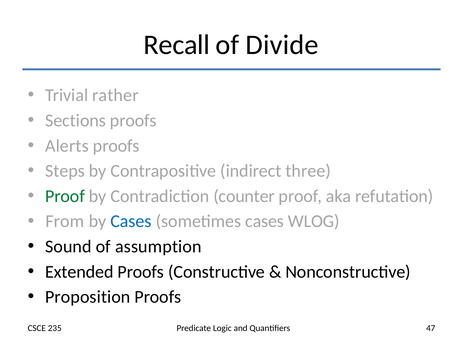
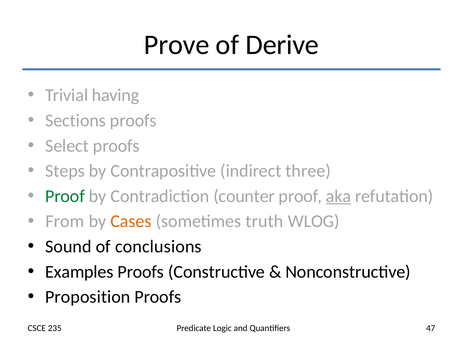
Recall: Recall -> Prove
Divide: Divide -> Derive
rather: rather -> having
Alerts: Alerts -> Select
aka underline: none -> present
Cases at (131, 222) colour: blue -> orange
sometimes cases: cases -> truth
assumption: assumption -> conclusions
Extended: Extended -> Examples
